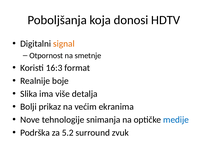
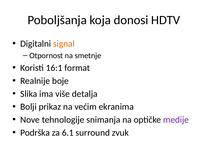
16:3: 16:3 -> 16:1
medije colour: blue -> purple
5.2: 5.2 -> 6.1
